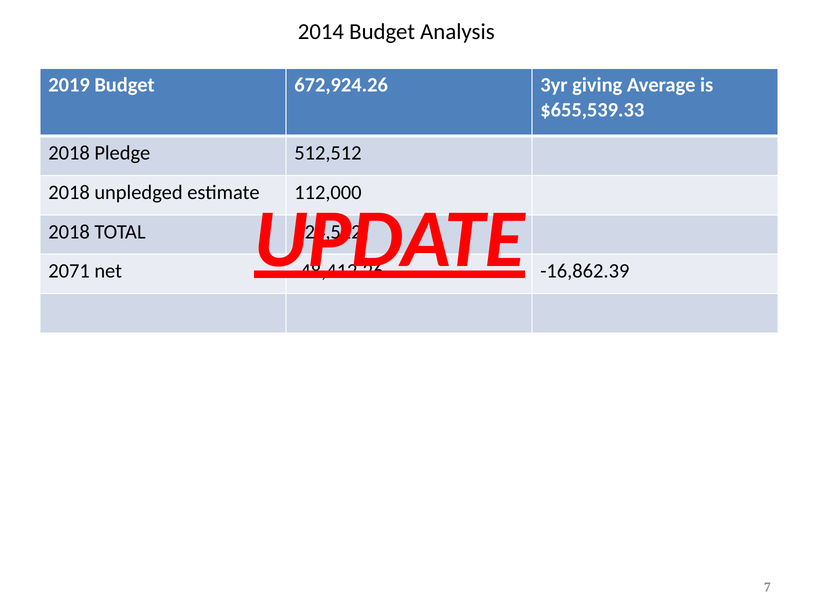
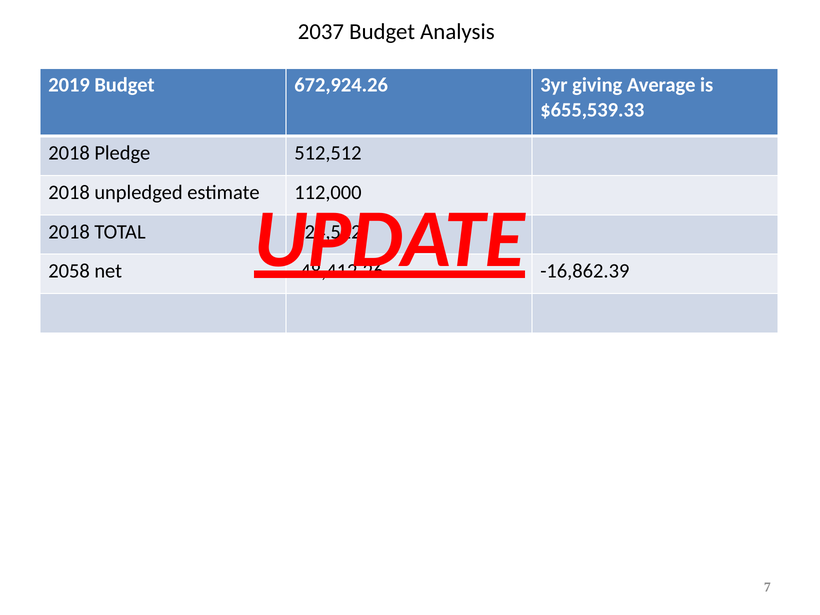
2014: 2014 -> 2037
2071: 2071 -> 2058
